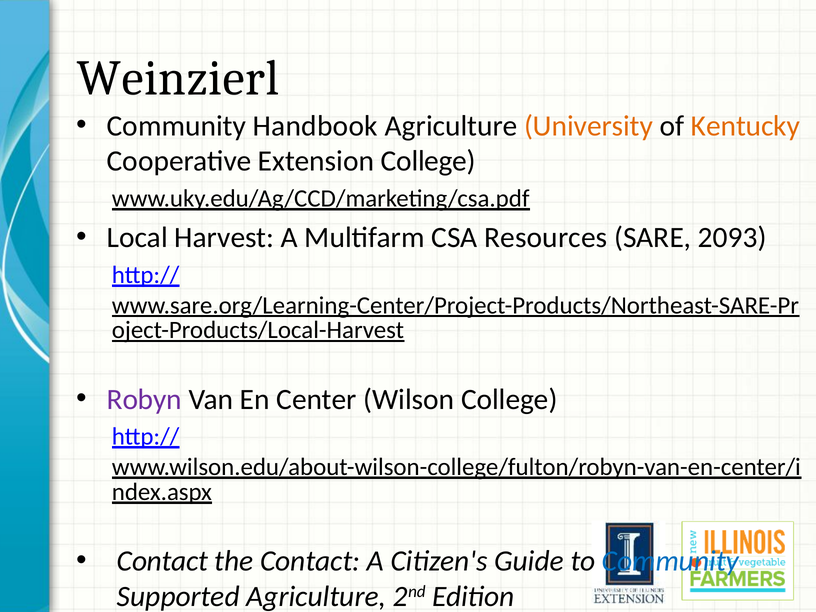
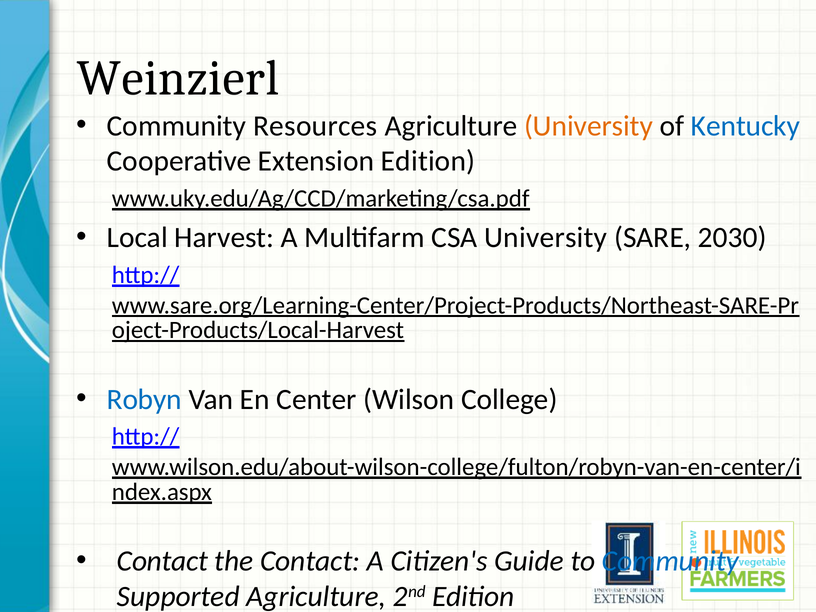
Handbook: Handbook -> Resources
Kentucky colour: orange -> blue
Extension College: College -> Edition
CSA Resources: Resources -> University
2093: 2093 -> 2030
Robyn colour: purple -> blue
